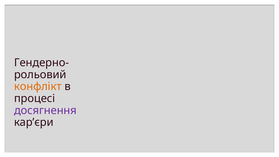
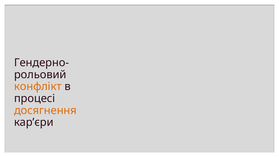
досягнення colour: purple -> orange
